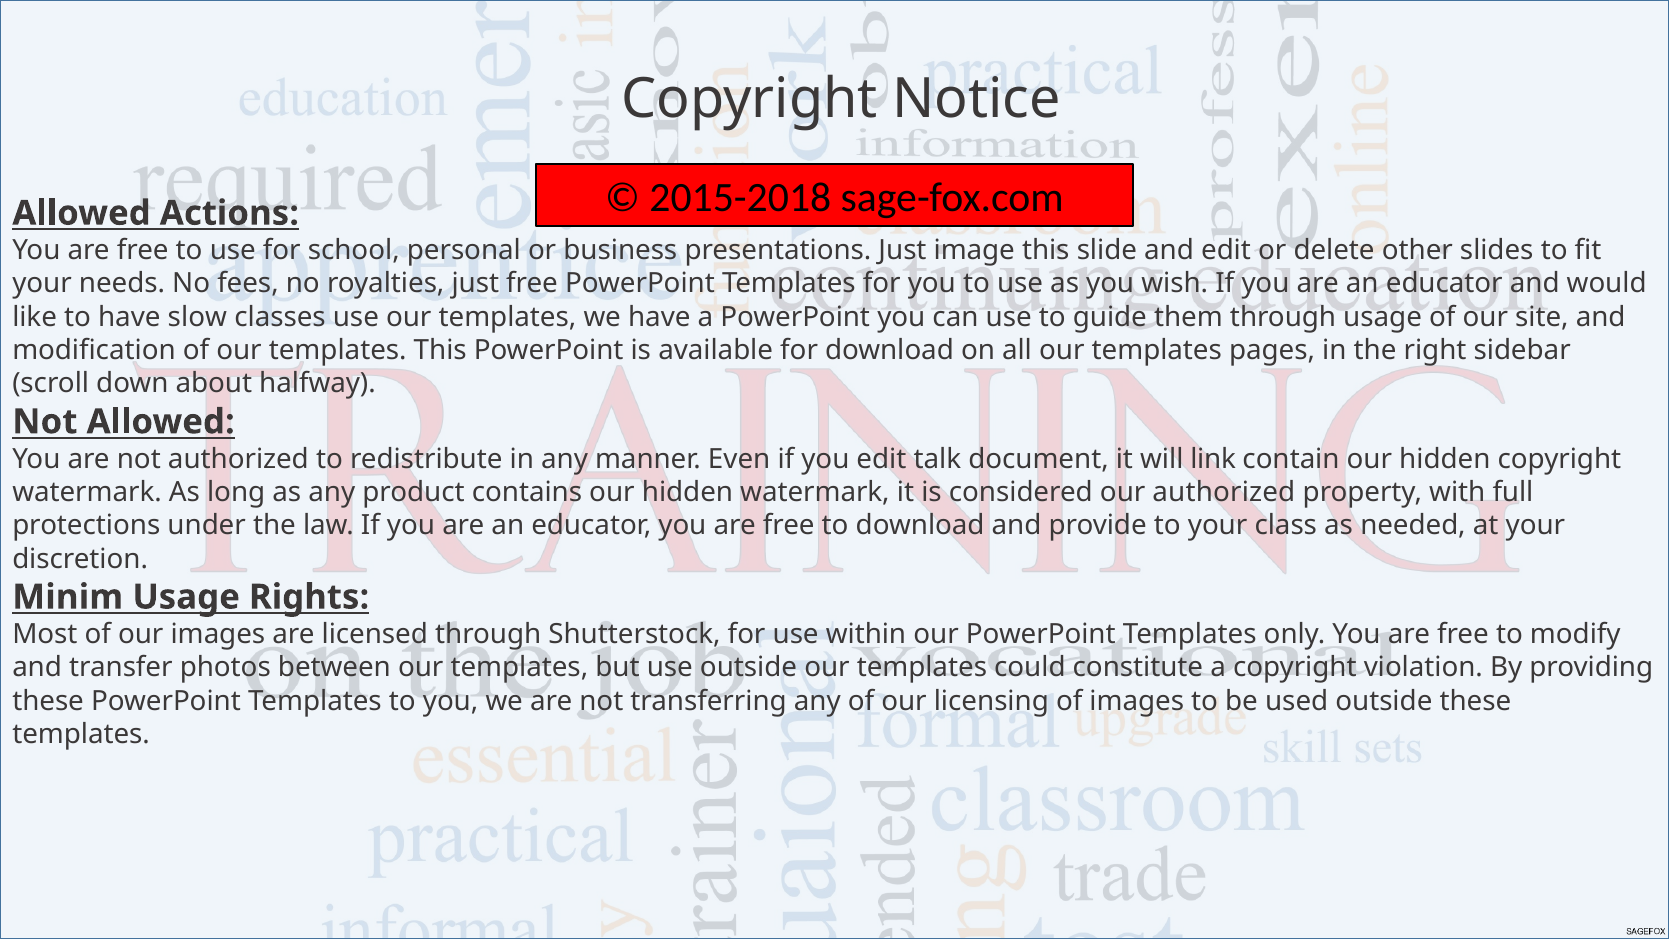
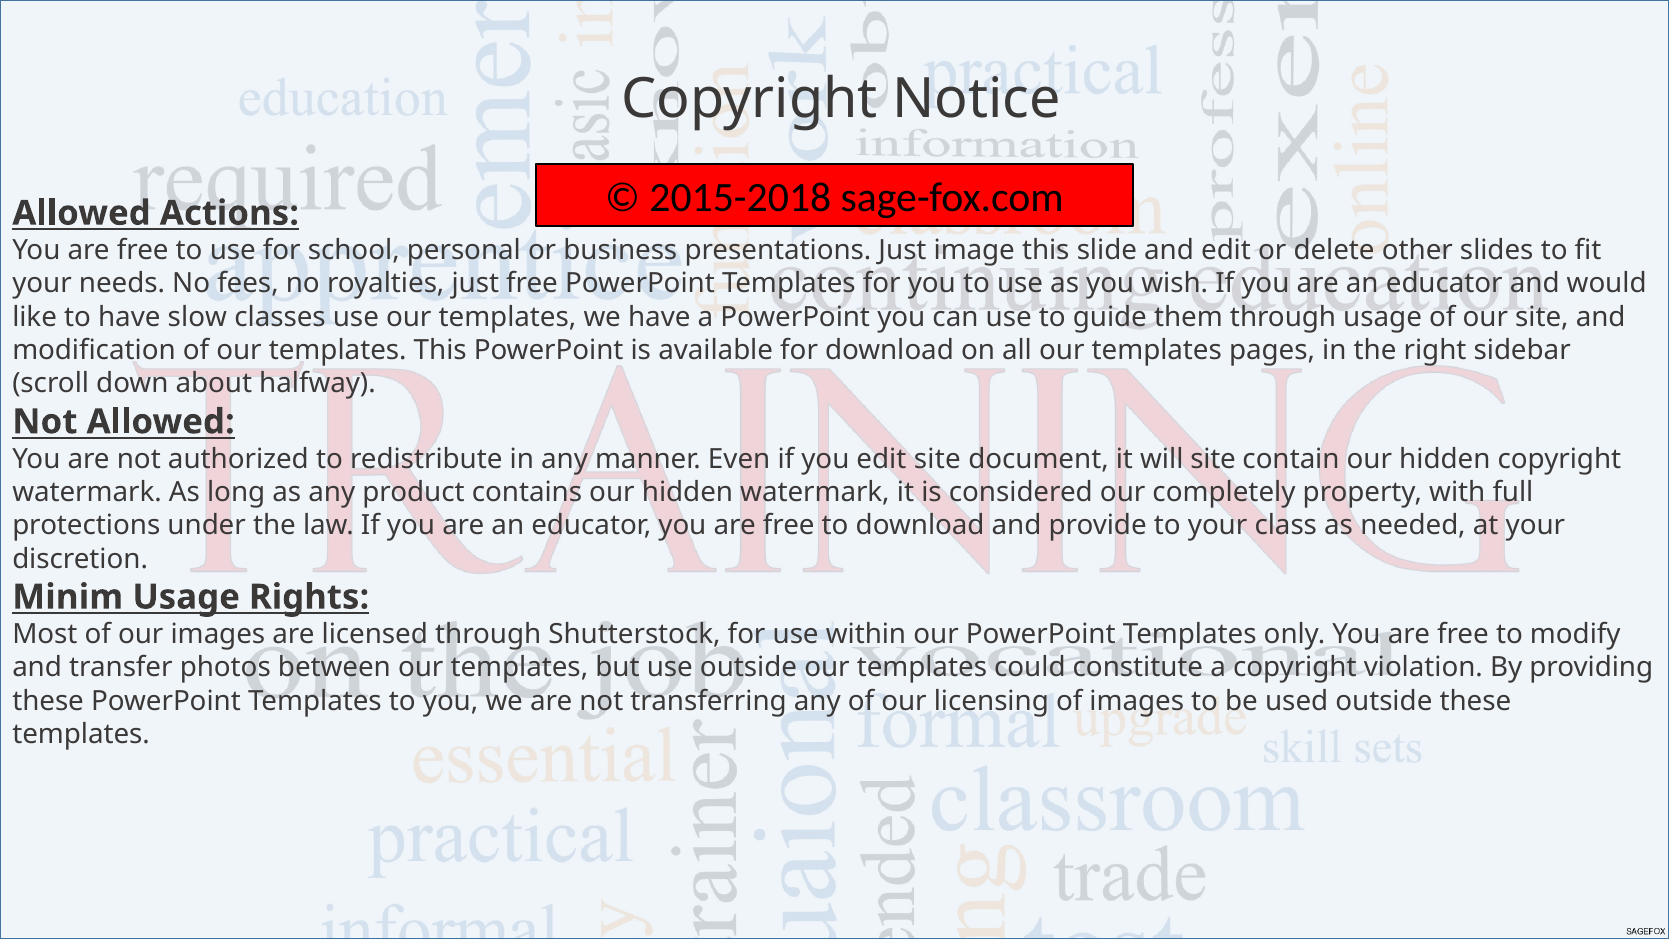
edit talk: talk -> site
will link: link -> site
our authorized: authorized -> completely
